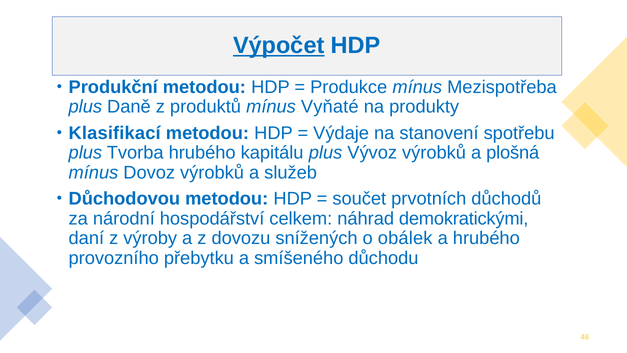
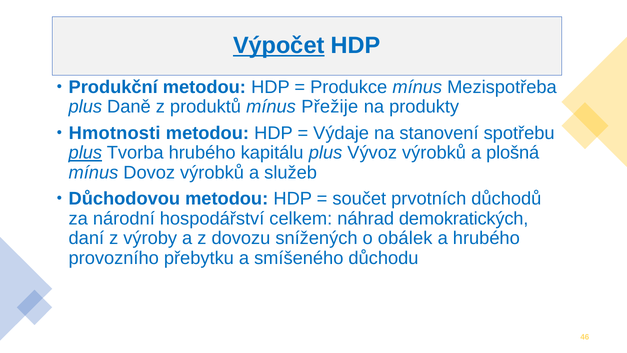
Vyňaté: Vyňaté -> Přežije
Klasifikací: Klasifikací -> Hmotnosti
plus at (85, 153) underline: none -> present
demokratickými: demokratickými -> demokratických
